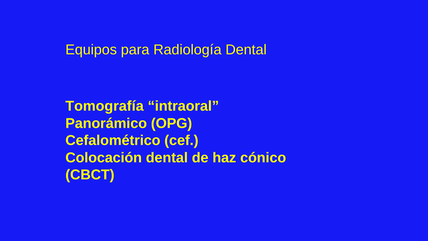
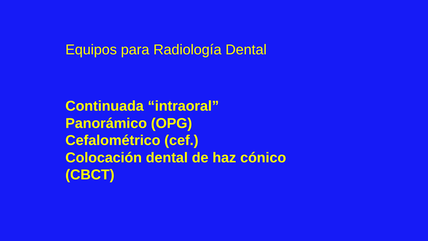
Tomografía: Tomografía -> Continuada
